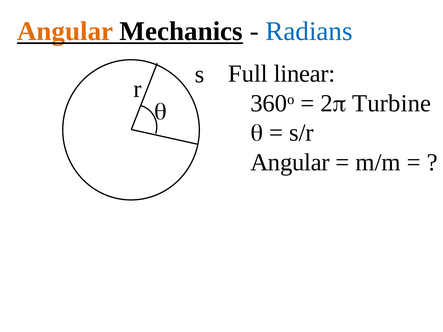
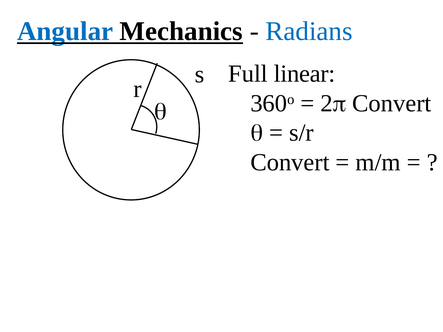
Angular at (65, 31) colour: orange -> blue
Turbine at (392, 103): Turbine -> Convert
Angular at (290, 162): Angular -> Convert
